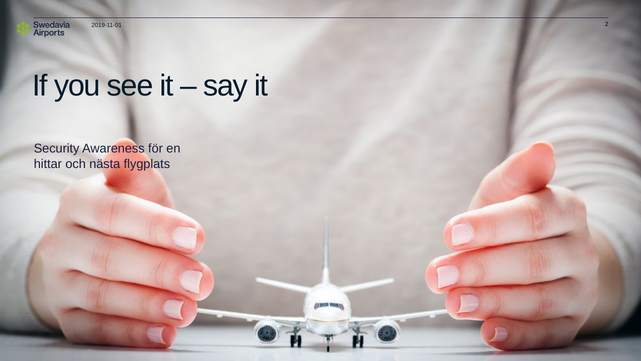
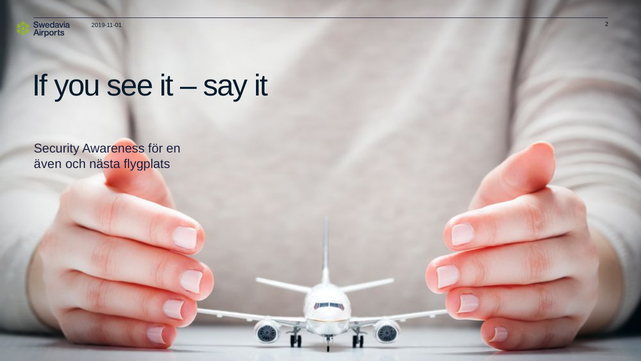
hittar: hittar -> även
